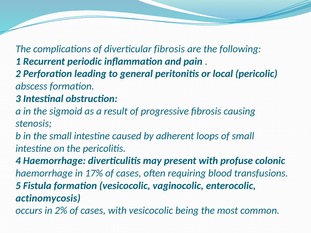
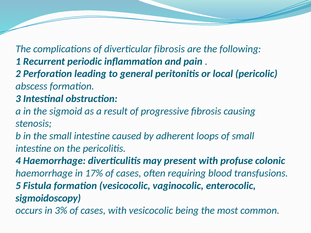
actinomycosis: actinomycosis -> sigmoidoscopy
2%: 2% -> 3%
